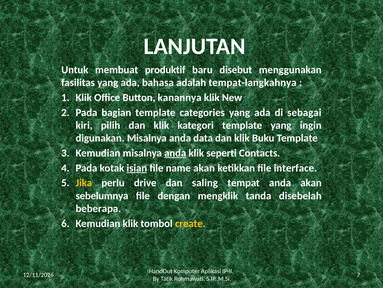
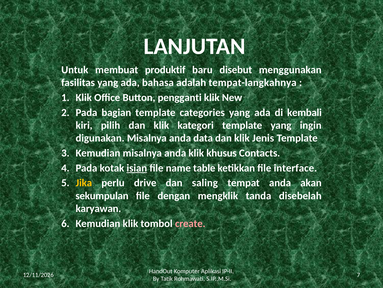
kanannya: kanannya -> pengganti
sebagai: sebagai -> kembali
Buku: Buku -> Jenis
anda at (175, 153) underline: present -> none
seperti: seperti -> khusus
name akan: akan -> table
sebelumnya: sebelumnya -> sekumpulan
beberapa: beberapa -> karyawan
create colour: yellow -> pink
